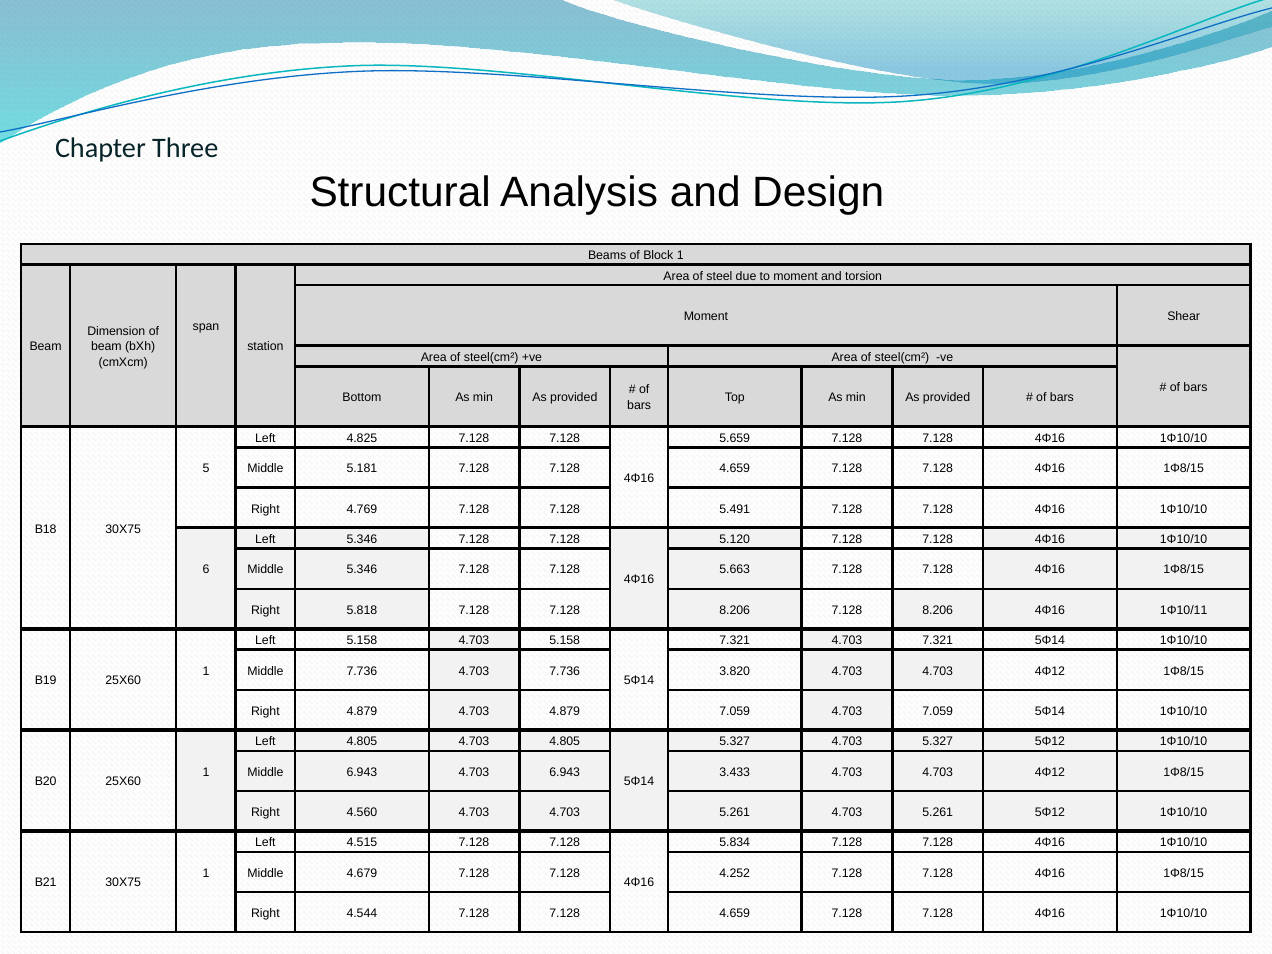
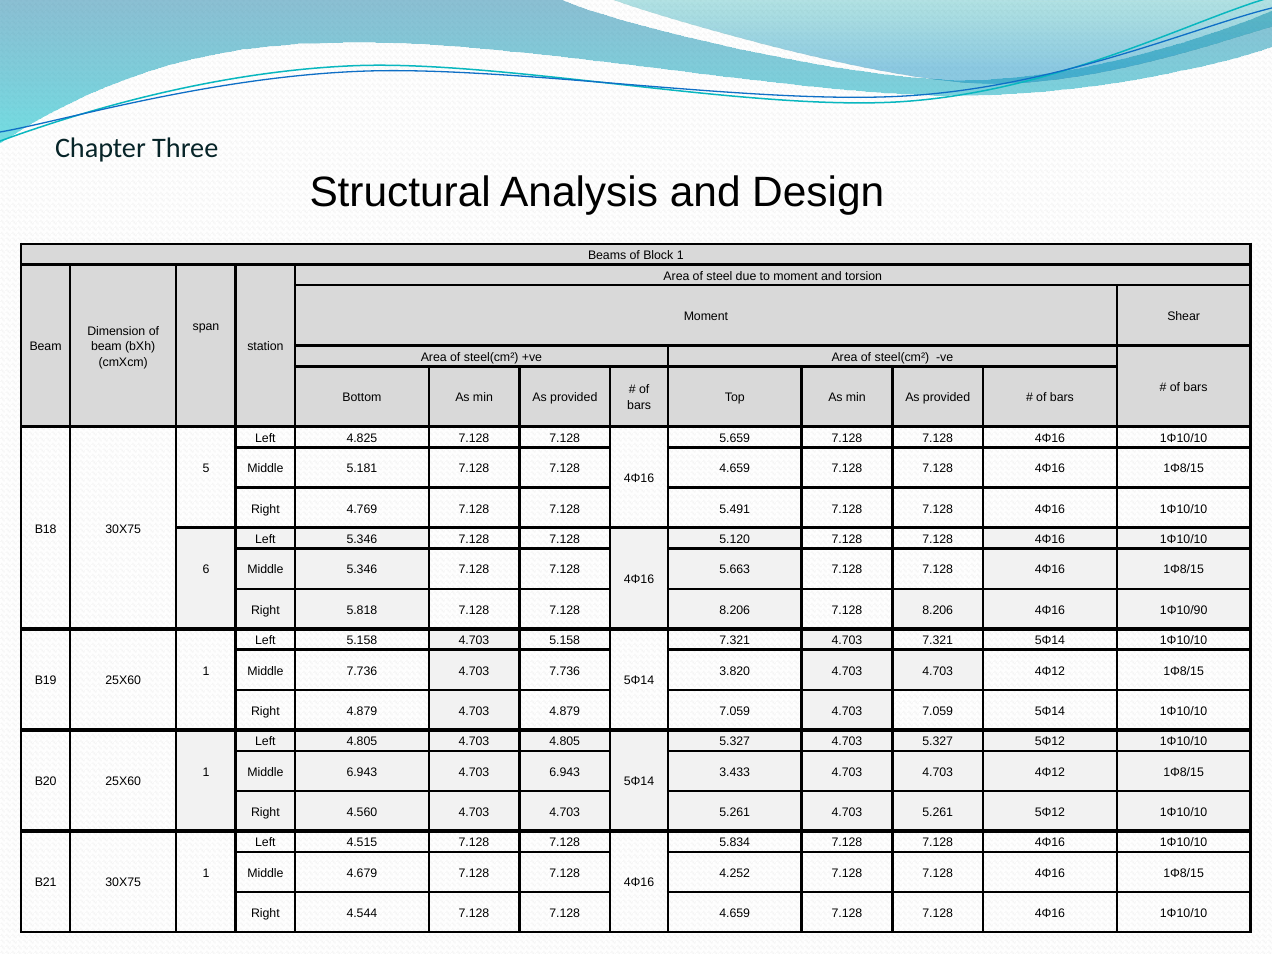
1Φ10/11: 1Φ10/11 -> 1Φ10/90
